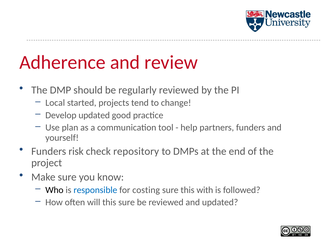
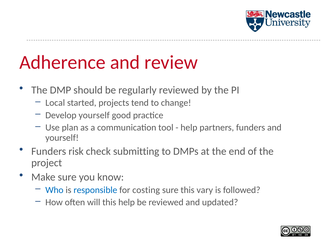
Develop updated: updated -> yourself
repository: repository -> submitting
Who colour: black -> blue
with: with -> vary
this sure: sure -> help
